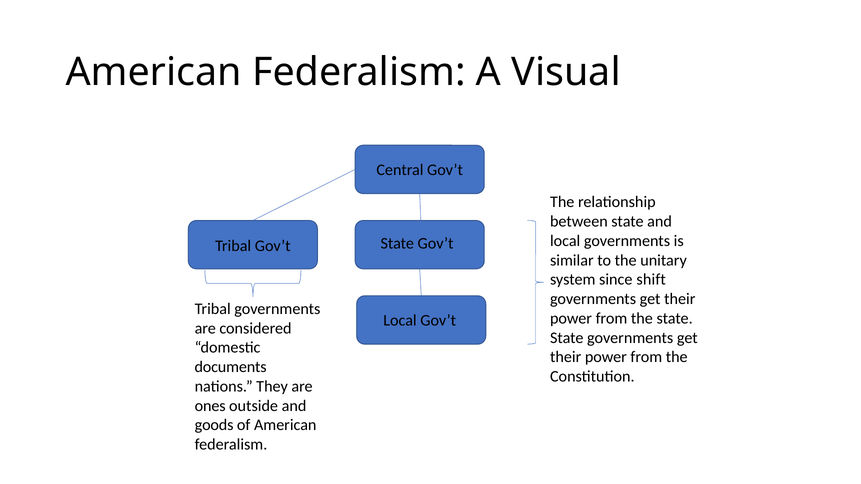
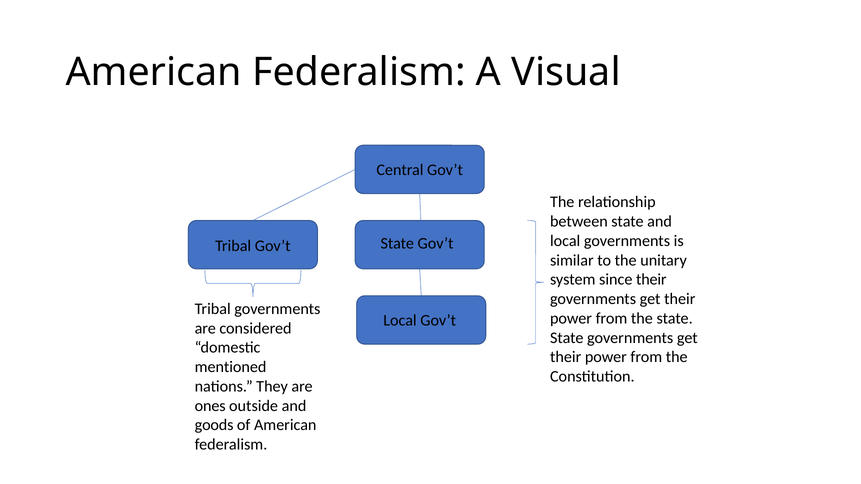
since shift: shift -> their
documents: documents -> mentioned
